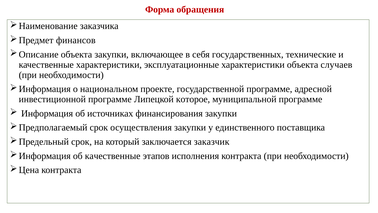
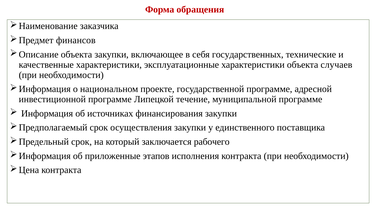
которое: которое -> течение
заказчик: заказчик -> рабочего
об качественные: качественные -> приложенные
